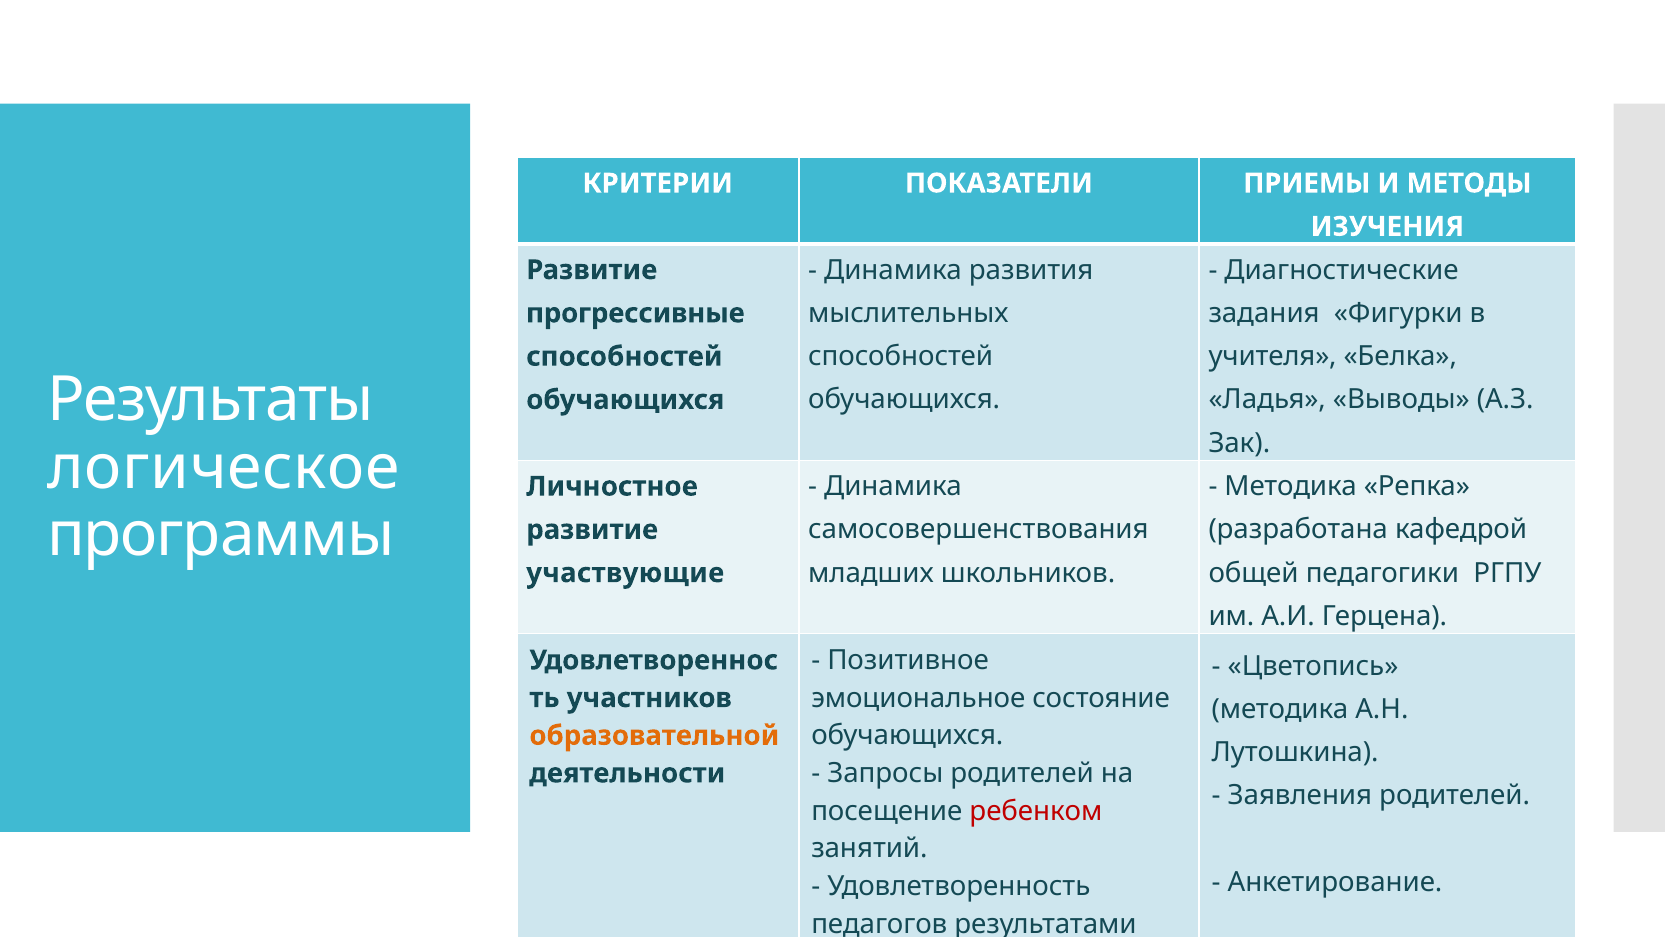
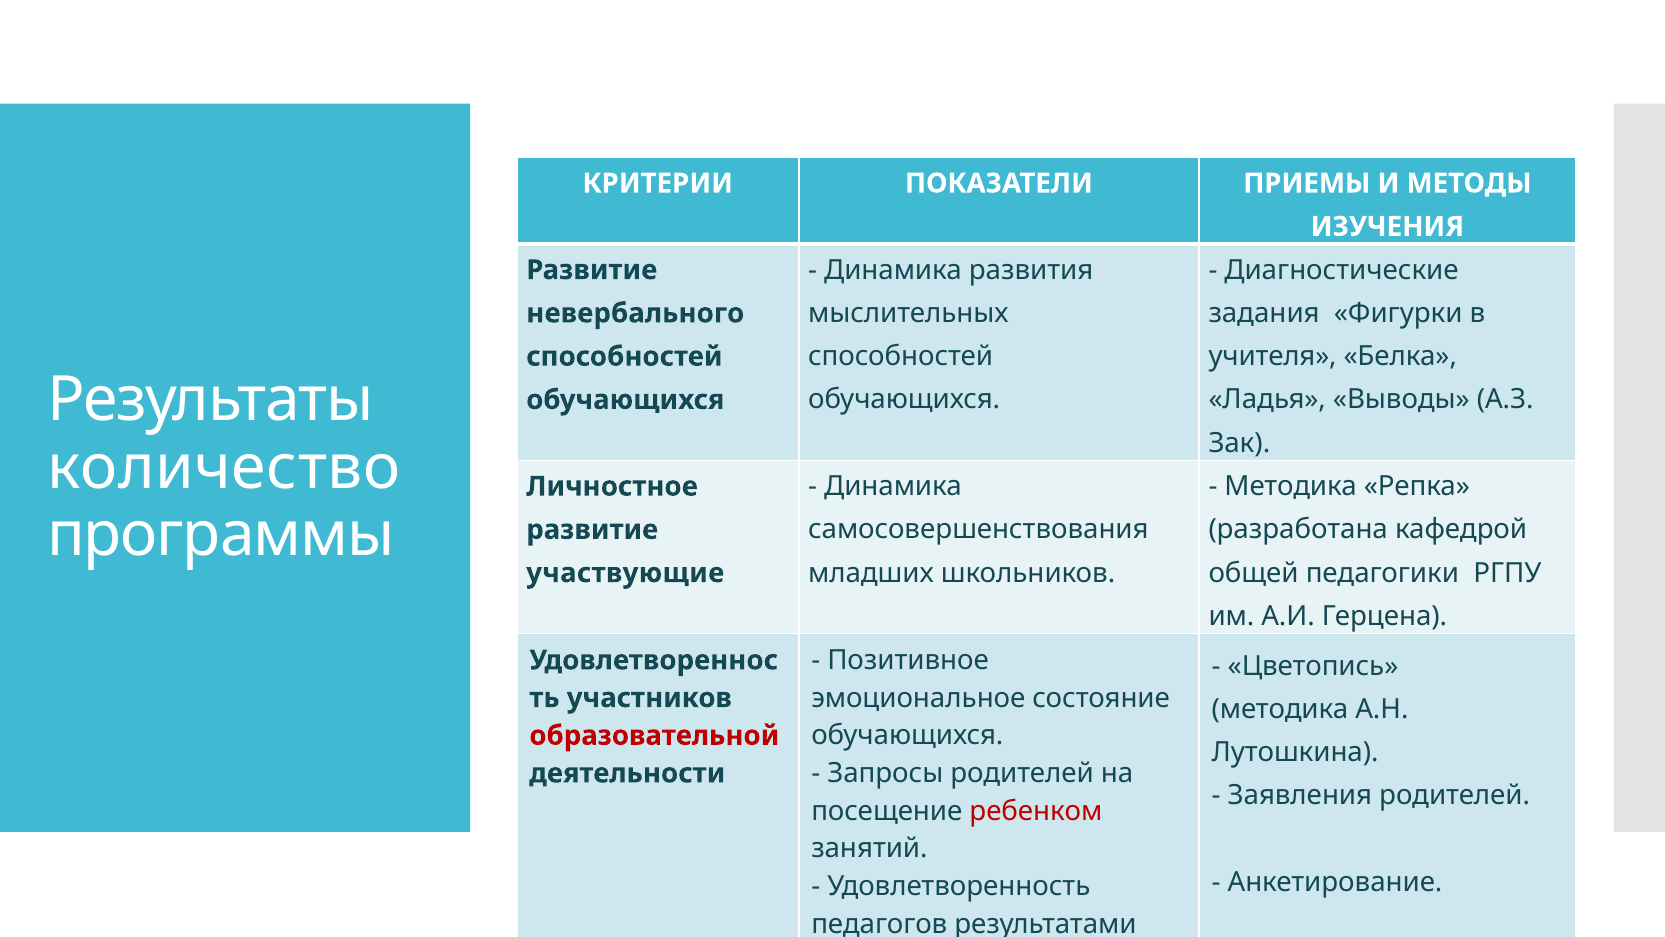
прогрессивные: прогрессивные -> невербального
логическое: логическое -> количество
образовательной colour: orange -> red
